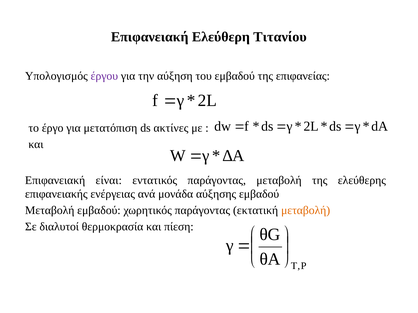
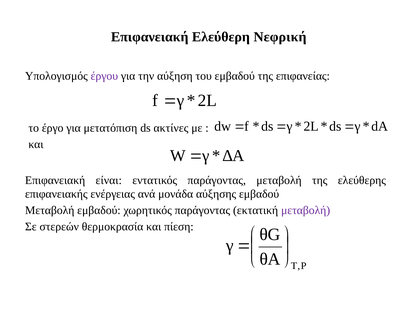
Τιτανίου: Τιτανίου -> Νεφρική
μεταβολή at (306, 211) colour: orange -> purple
διαλυτοί: διαλυτοί -> στερεών
